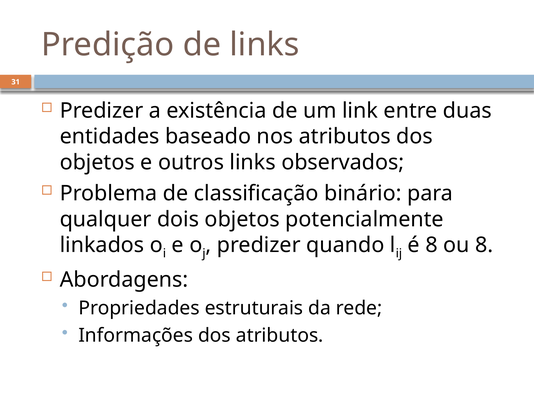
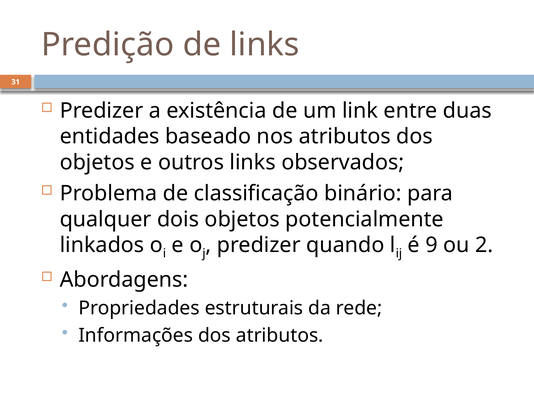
é 8: 8 -> 9
ou 8: 8 -> 2
